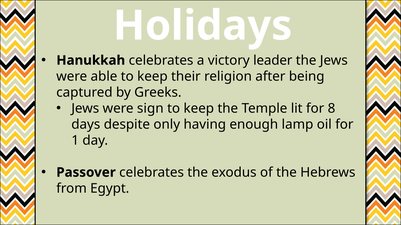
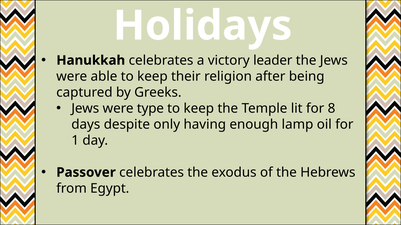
sign: sign -> type
